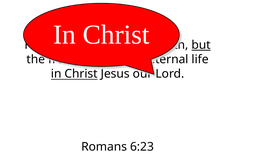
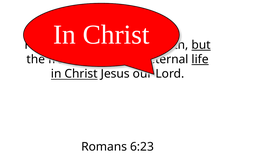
life underline: none -> present
